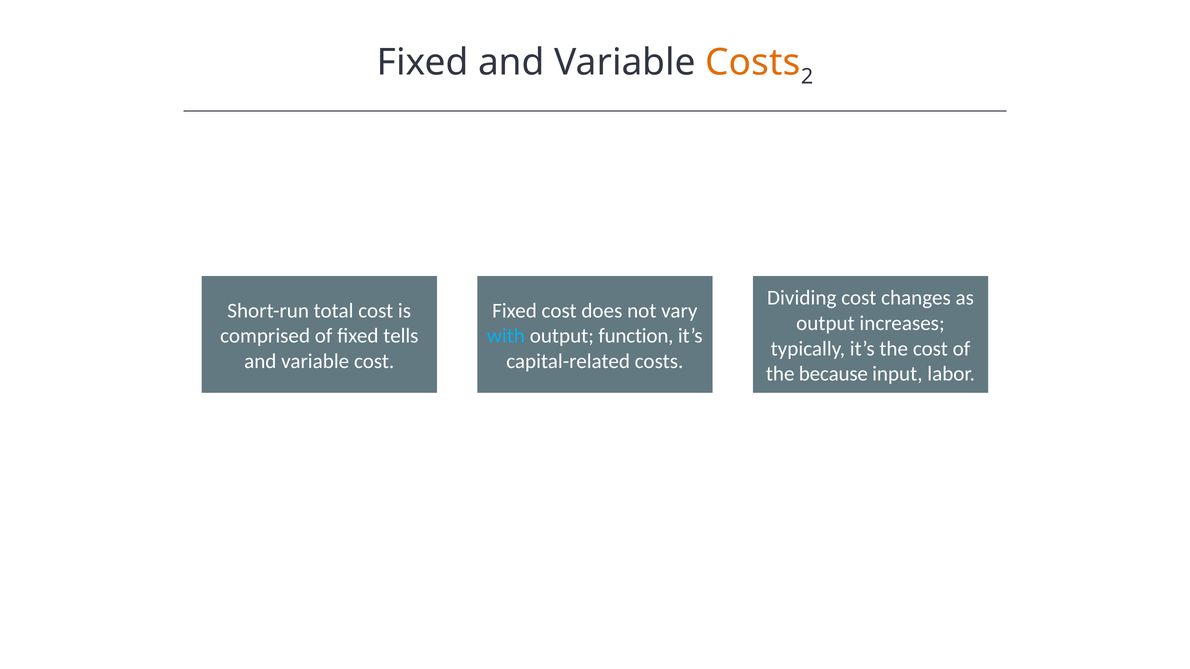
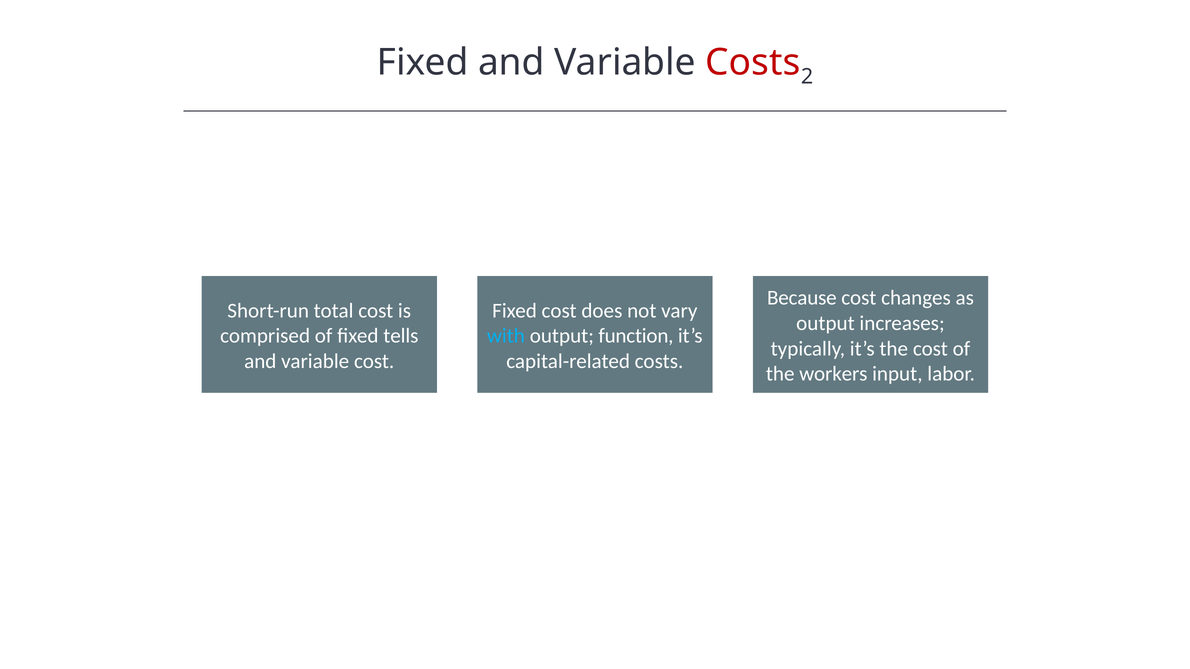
Costs at (753, 62) colour: orange -> red
Dividing: Dividing -> Because
because: because -> workers
